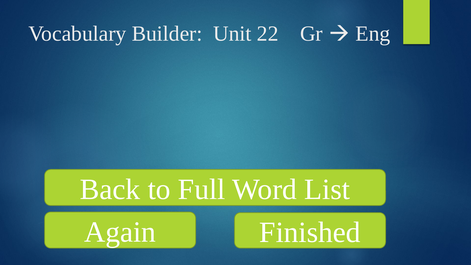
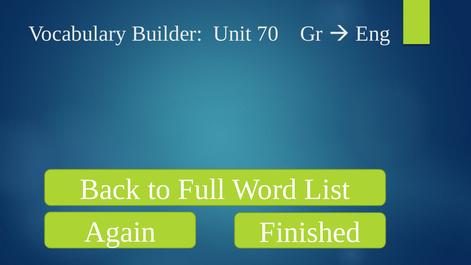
22: 22 -> 70
